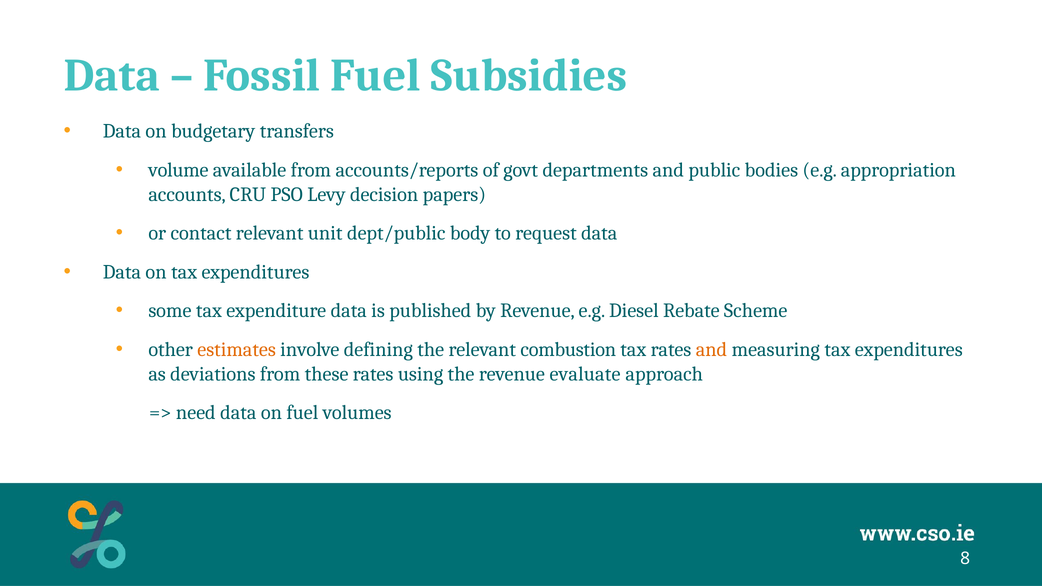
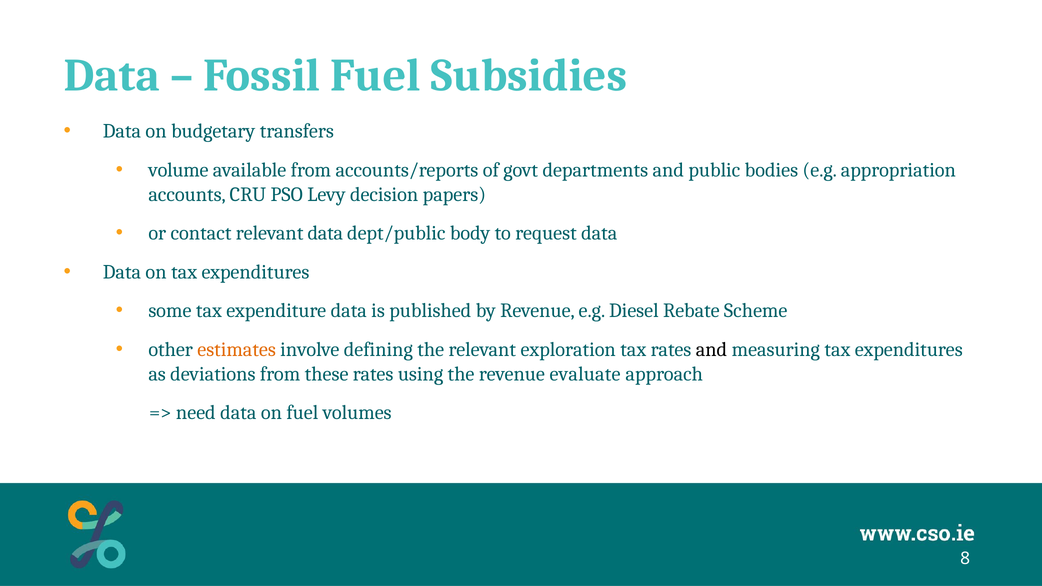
relevant unit: unit -> data
combustion: combustion -> exploration
and at (711, 350) colour: orange -> black
